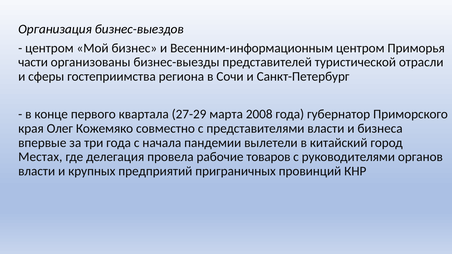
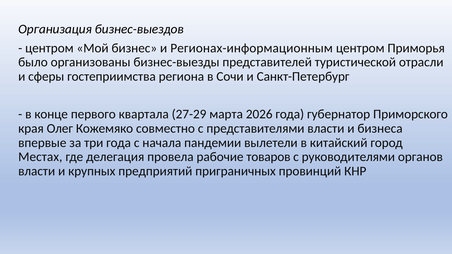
Весенним-информационным: Весенним-информационным -> Регионах-информационным
части: части -> было
2008: 2008 -> 2026
